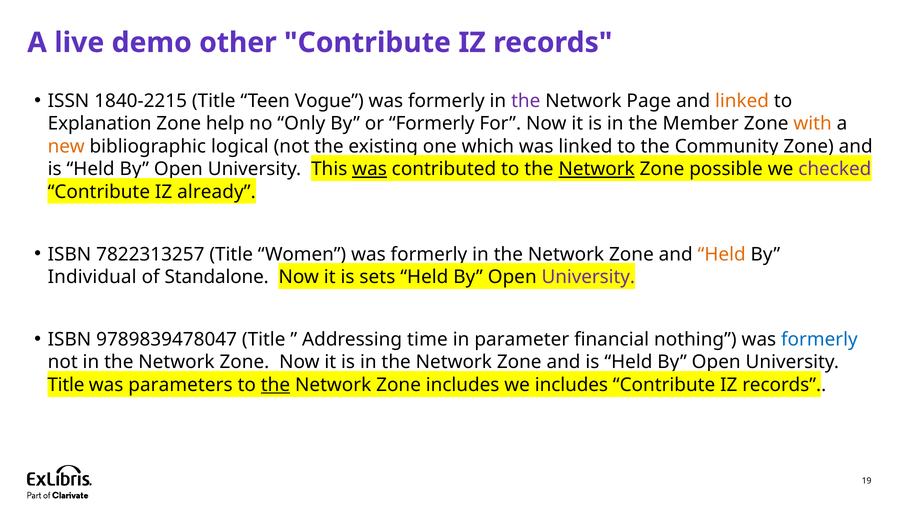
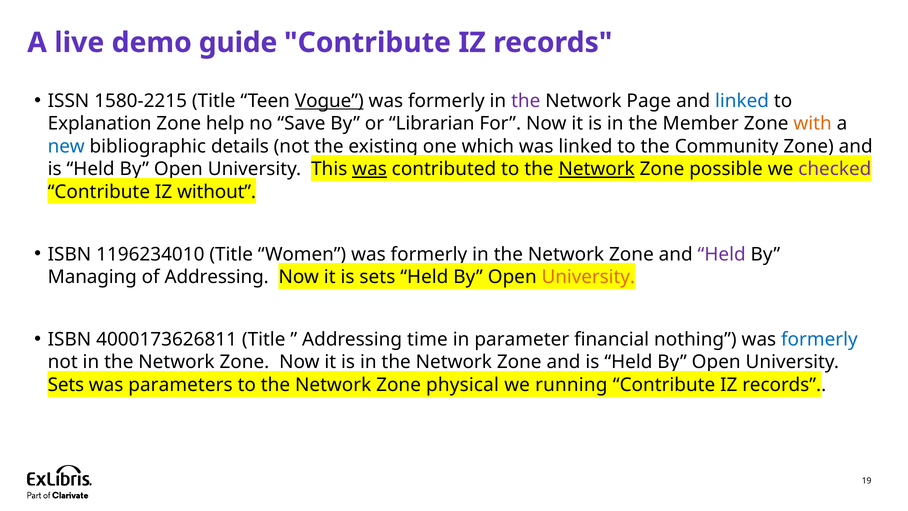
other: other -> guide
1840-2215: 1840-2215 -> 1580-2215
Vogue underline: none -> present
linked at (742, 101) colour: orange -> blue
Only: Only -> Save
or Formerly: Formerly -> Librarian
new colour: orange -> blue
logical: logical -> details
already: already -> without
7822313257: 7822313257 -> 1196234010
Held at (722, 254) colour: orange -> purple
Individual: Individual -> Managing
of Standalone: Standalone -> Addressing
University at (588, 277) colour: purple -> orange
9789839478047: 9789839478047 -> 4000173626811
Title at (66, 385): Title -> Sets
the at (275, 385) underline: present -> none
Zone includes: includes -> physical
we includes: includes -> running
